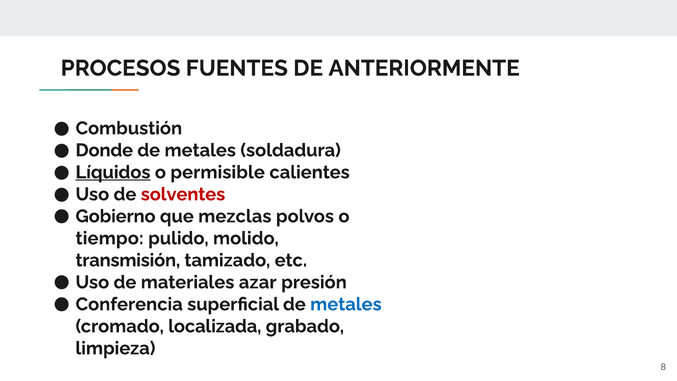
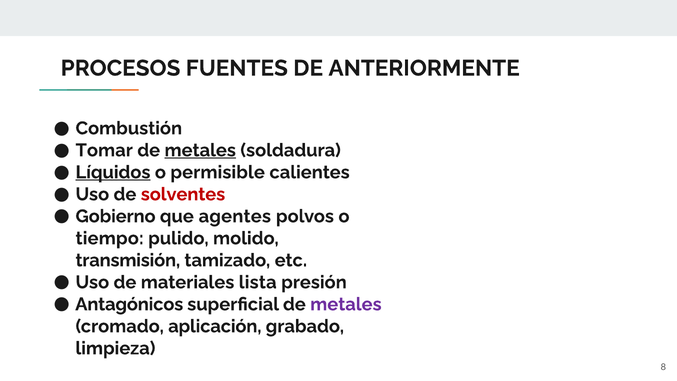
Donde: Donde -> Tomar
metales at (200, 150) underline: none -> present
mezclas: mezclas -> agentes
azar: azar -> lista
Conferencia: Conferencia -> Antagónicos
metales at (346, 304) colour: blue -> purple
localizada: localizada -> aplicación
